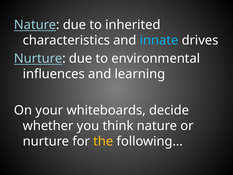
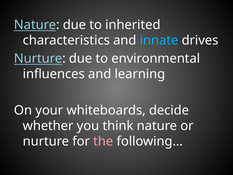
the colour: yellow -> pink
